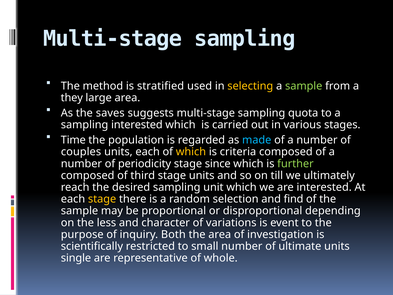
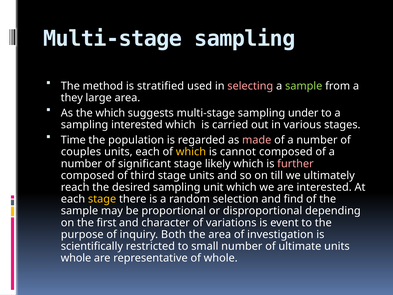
selecting colour: yellow -> pink
the saves: saves -> which
quota: quota -> under
made colour: light blue -> pink
criteria: criteria -> cannot
periodicity: periodicity -> significant
since: since -> likely
further colour: light green -> pink
less: less -> first
single at (76, 258): single -> whole
